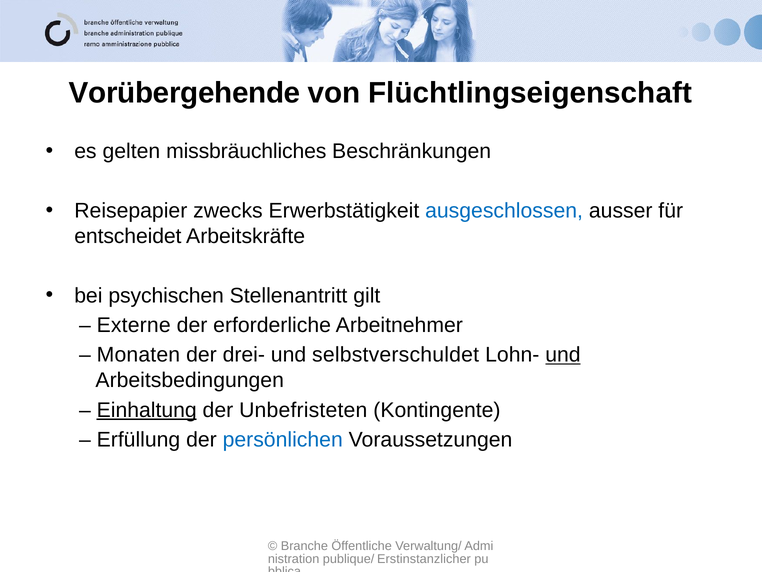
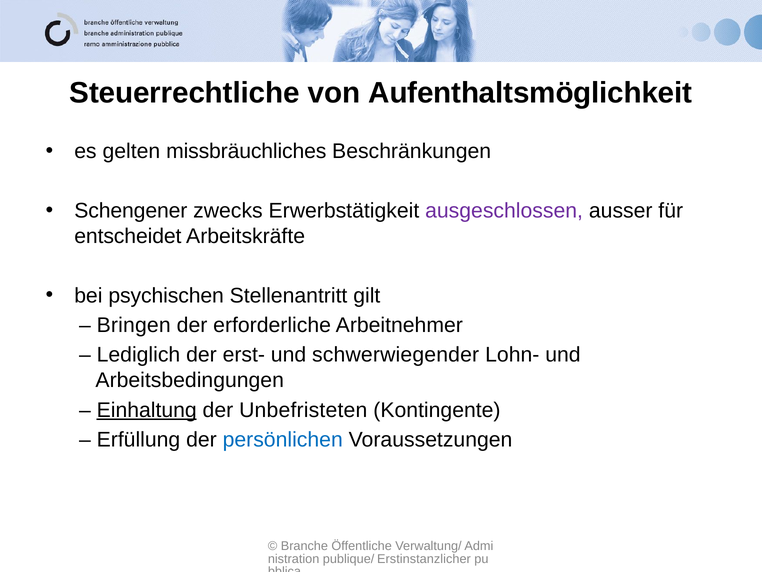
Vorübergehende: Vorübergehende -> Steuerrechtliche
Flüchtlingseigenschaft: Flüchtlingseigenschaft -> Aufenthaltsmöglichkeit
Reisepapier: Reisepapier -> Schengener
ausgeschlossen colour: blue -> purple
Externe: Externe -> Bringen
Monaten: Monaten -> Lediglich
drei-: drei- -> erst-
selbstverschuldet: selbstverschuldet -> schwerwiegender
und at (563, 355) underline: present -> none
